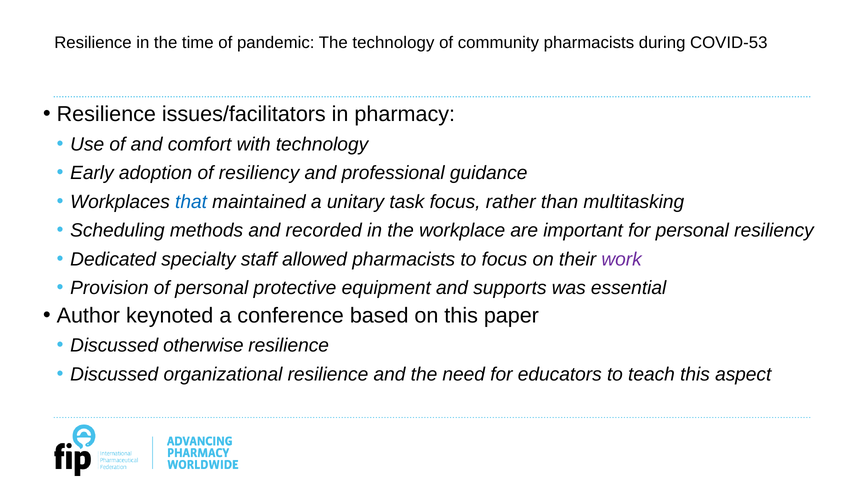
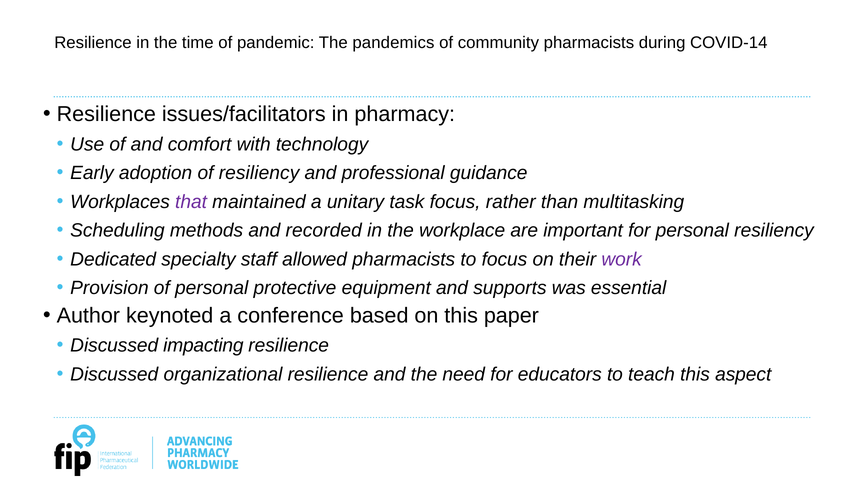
The technology: technology -> pandemics
COVID-53: COVID-53 -> COVID-14
that colour: blue -> purple
otherwise: otherwise -> impacting
